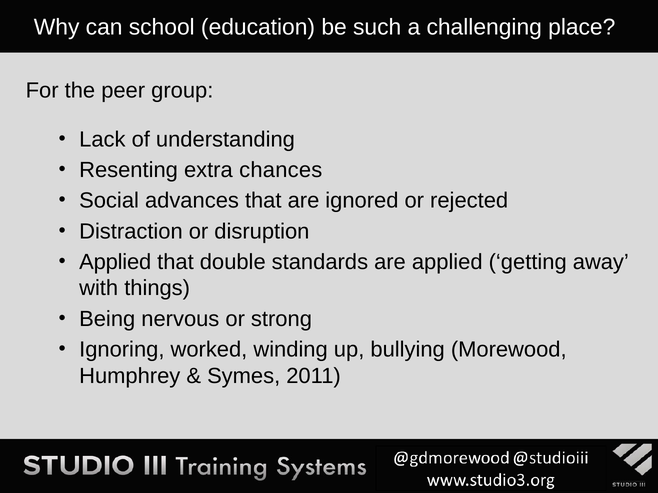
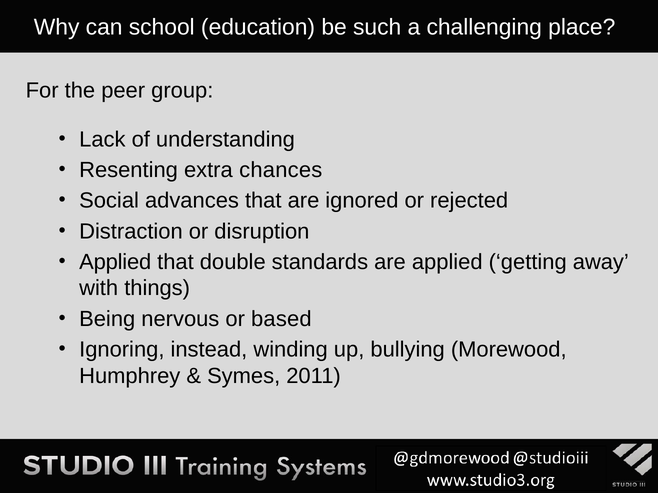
strong: strong -> based
worked: worked -> instead
